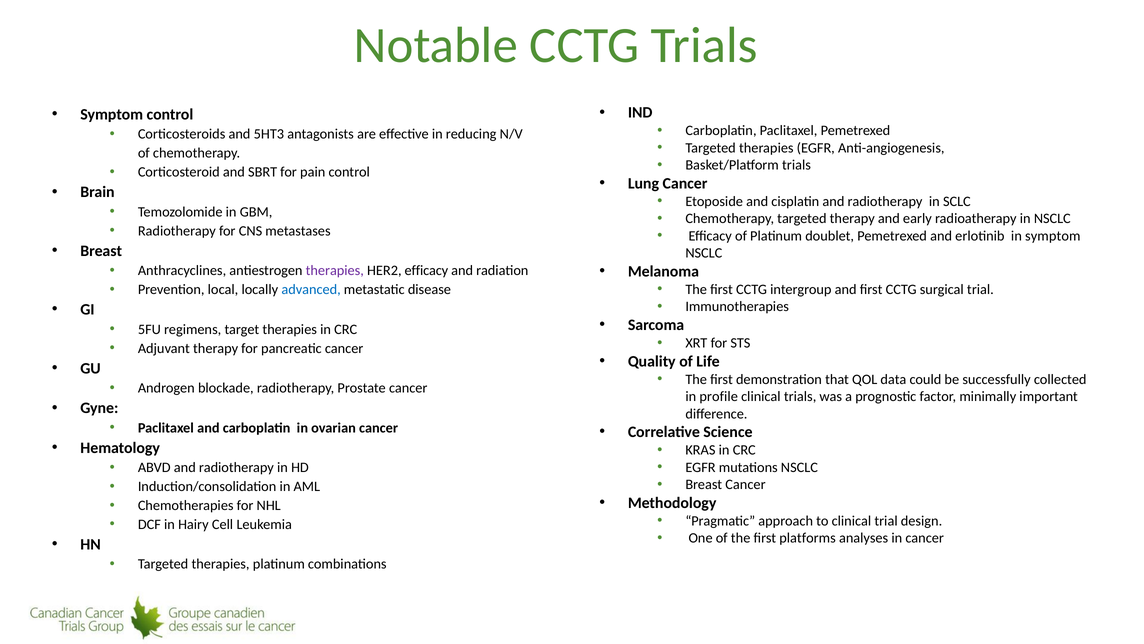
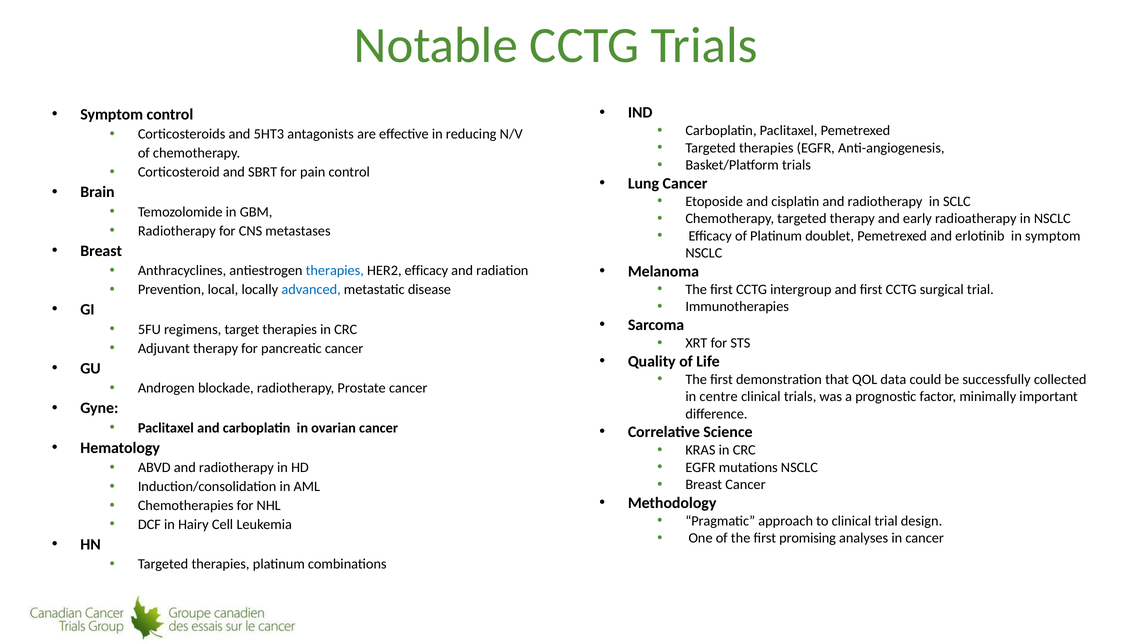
therapies at (335, 270) colour: purple -> blue
profile: profile -> centre
platforms: platforms -> promising
